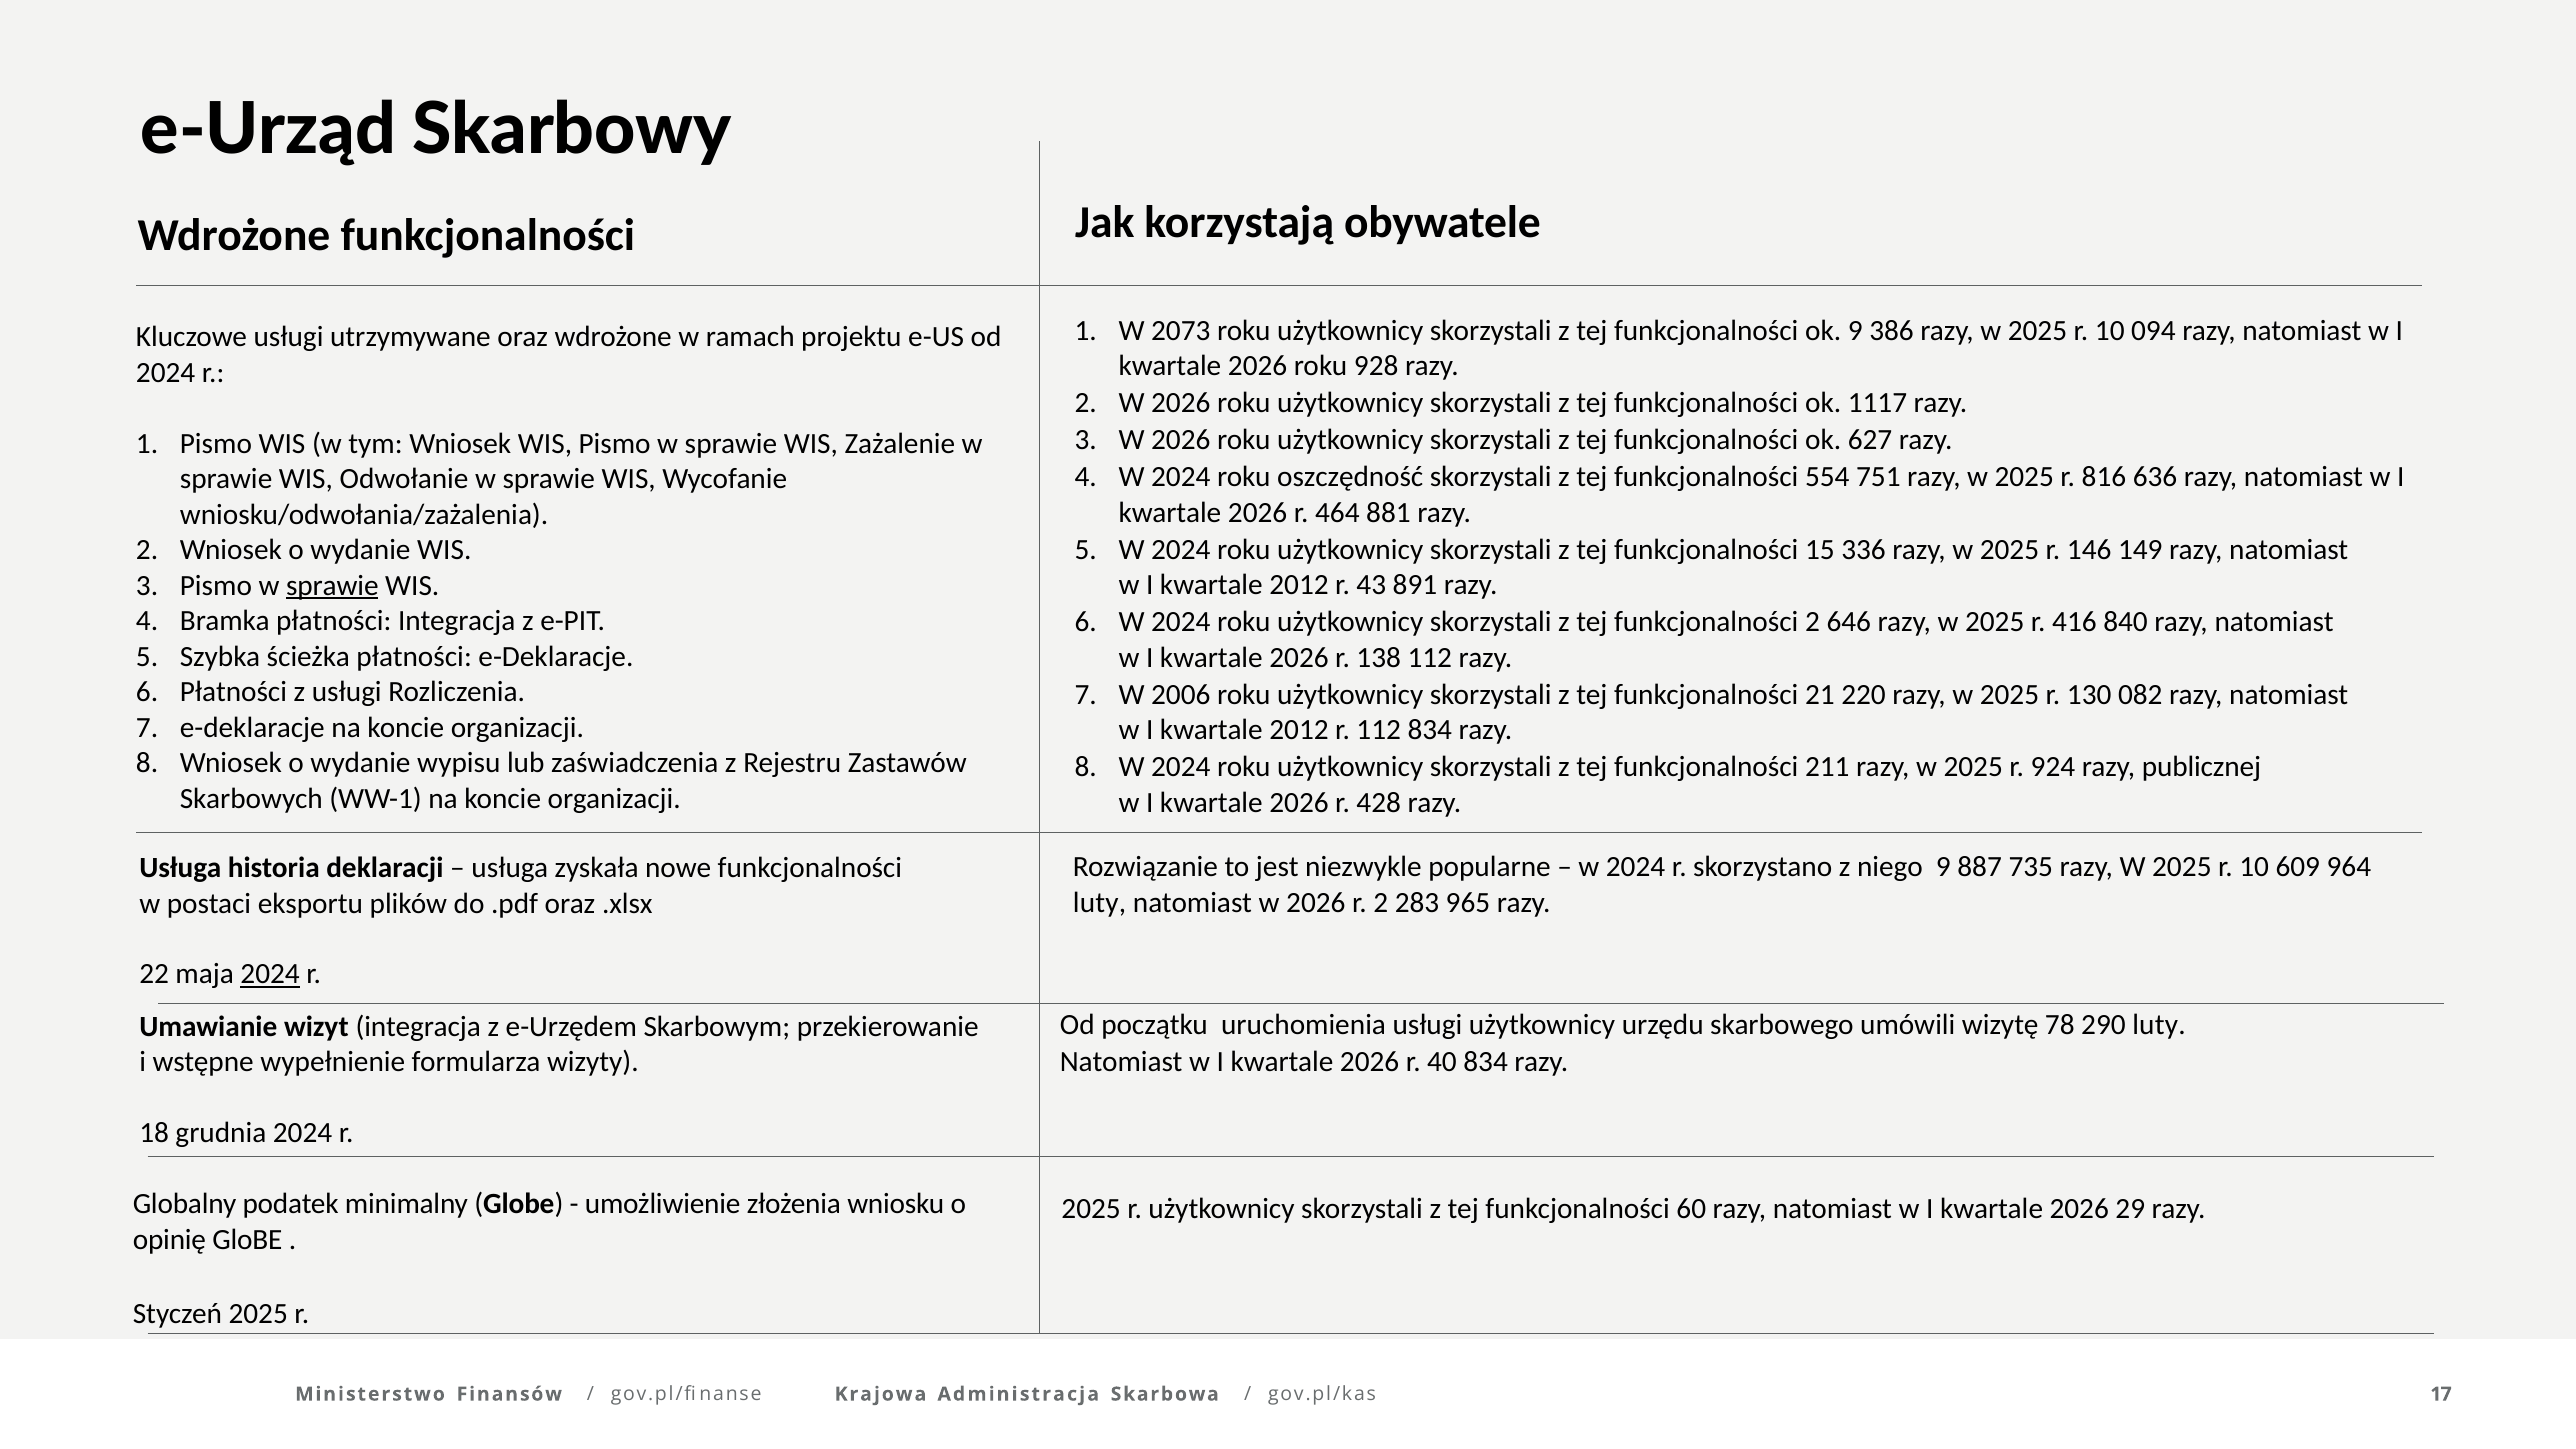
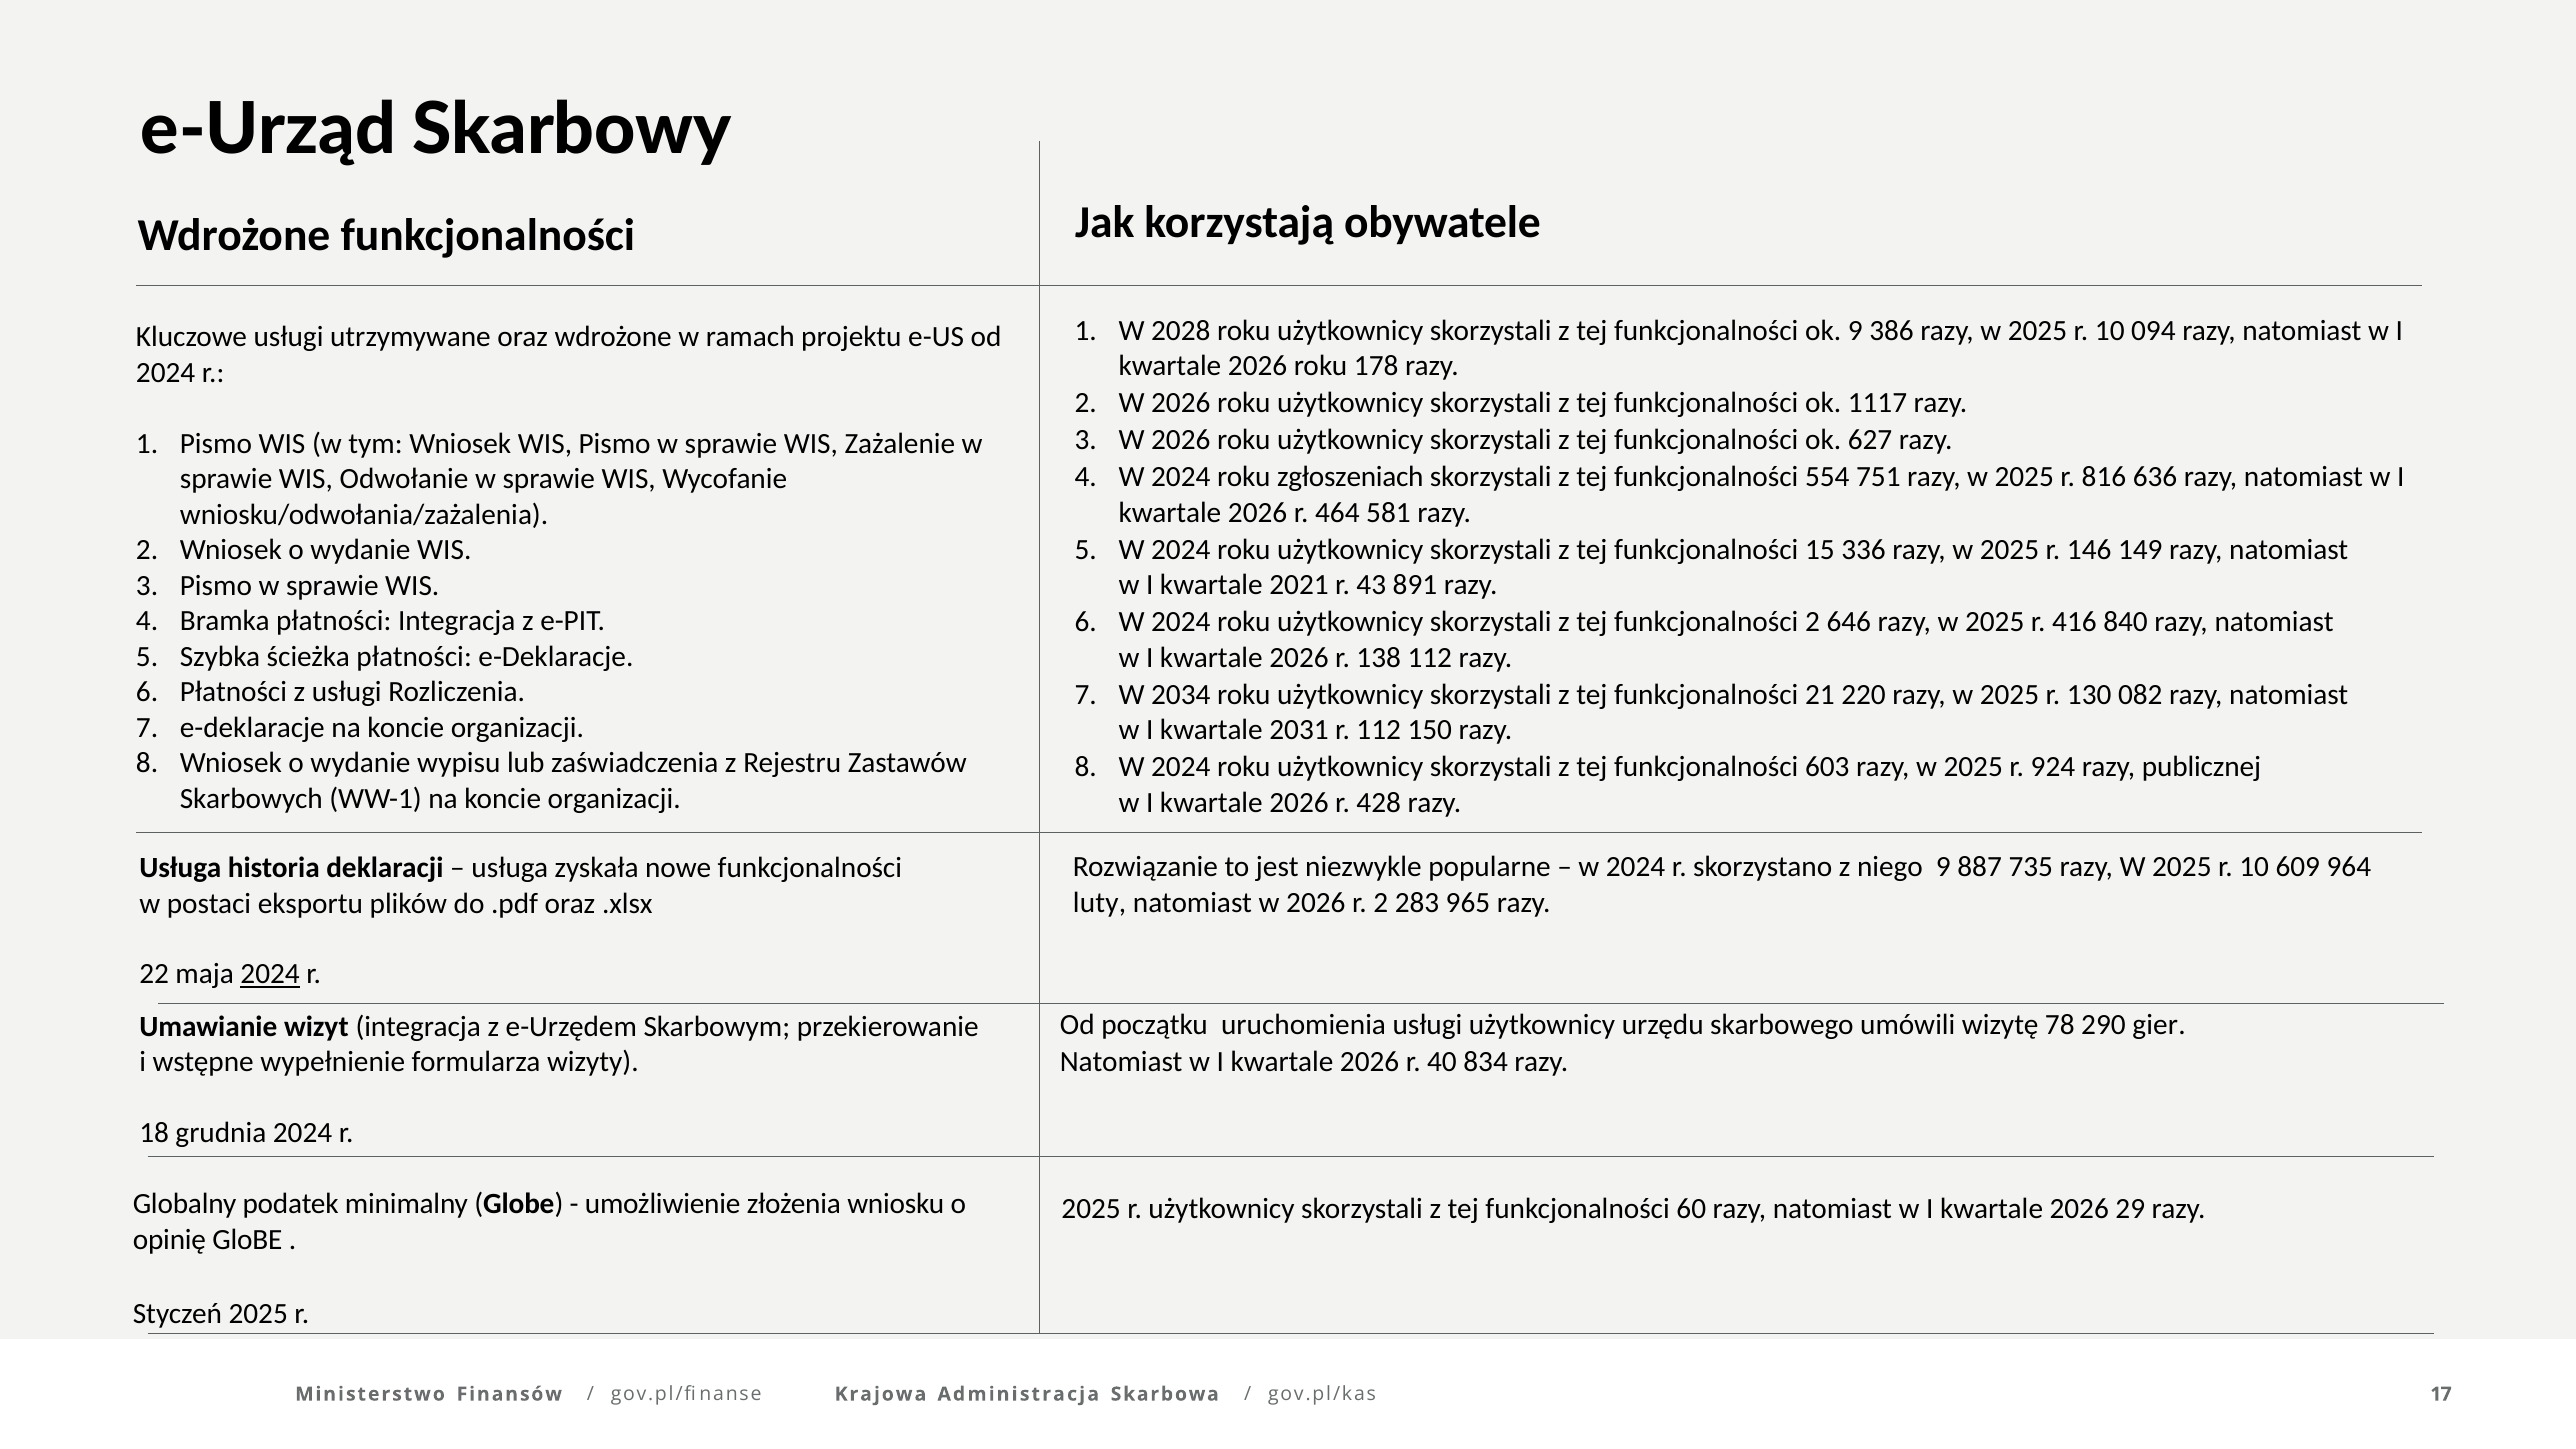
2073: 2073 -> 2028
928: 928 -> 178
oszczędność: oszczędność -> zgłoszeniach
881: 881 -> 581
2012 at (1299, 585): 2012 -> 2021
sprawie at (332, 586) underline: present -> none
2006: 2006 -> 2034
2012 at (1299, 730): 2012 -> 2031
112 834: 834 -> 150
211: 211 -> 603
290 luty: luty -> gier
